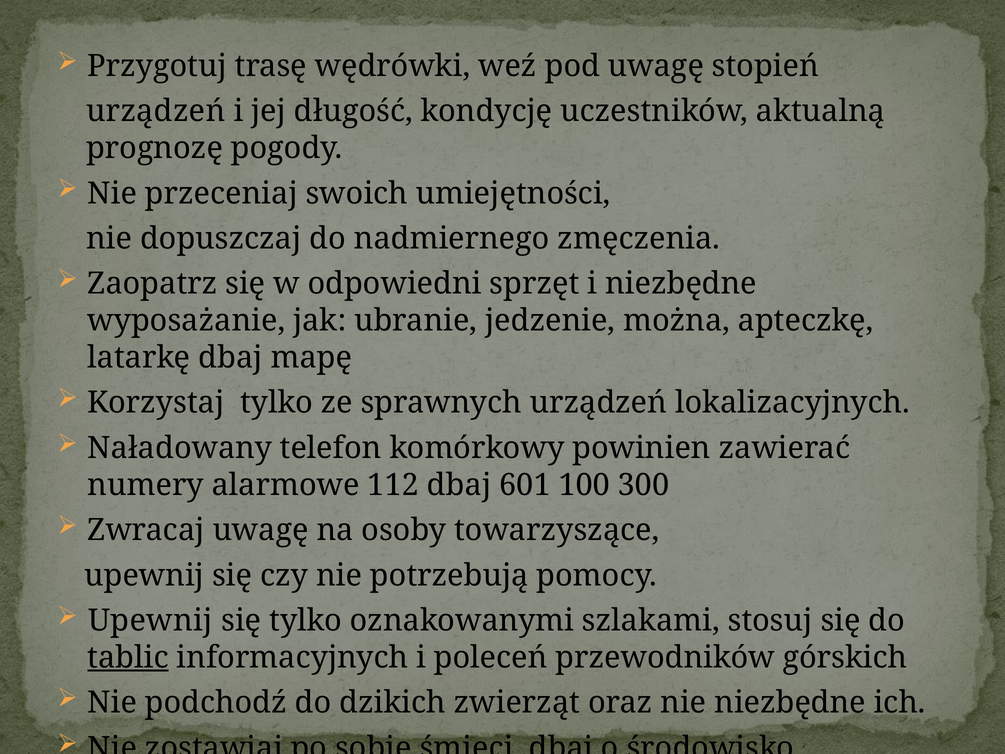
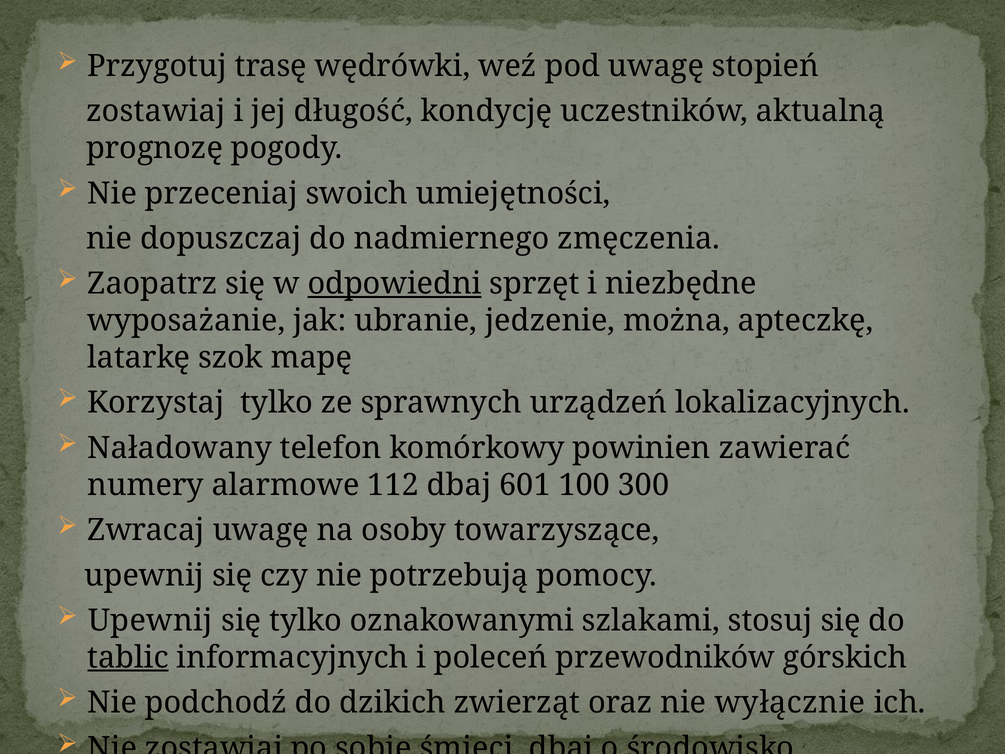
urządzeń at (156, 111): urządzeń -> zostawiaj
odpowiedni underline: none -> present
latarkę dbaj: dbaj -> szok
nie niezbędne: niezbędne -> wyłącznie
